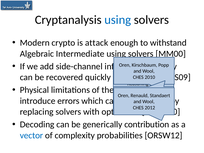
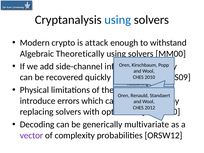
Intermediate: Intermediate -> Theoretically
contribution: contribution -> multivariate
vector colour: blue -> purple
